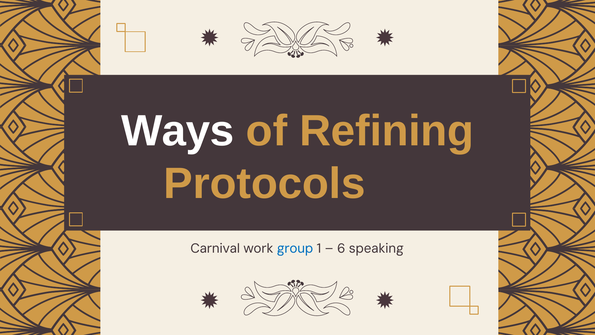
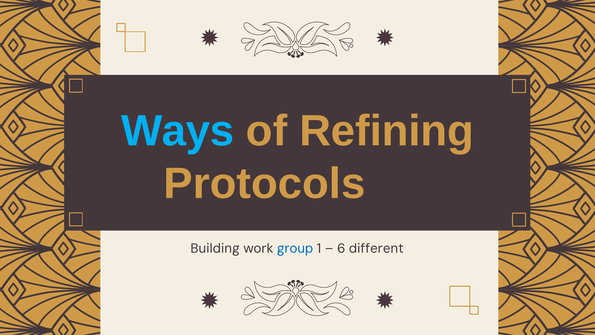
Ways colour: white -> light blue
Carnival: Carnival -> Building
speaking: speaking -> different
